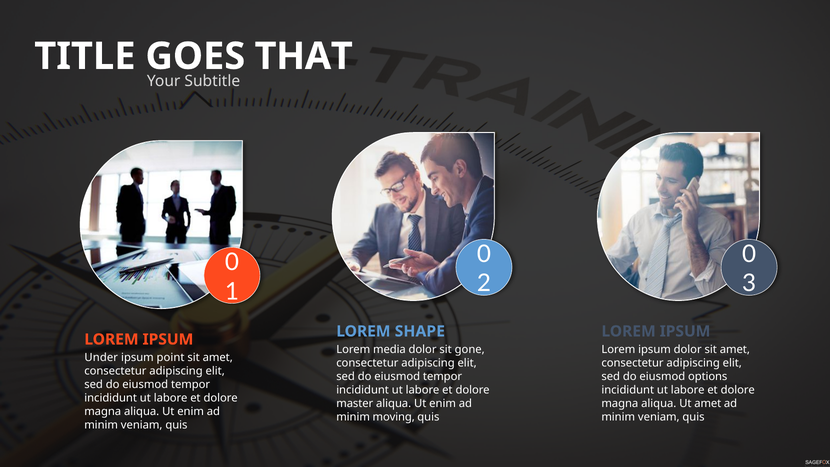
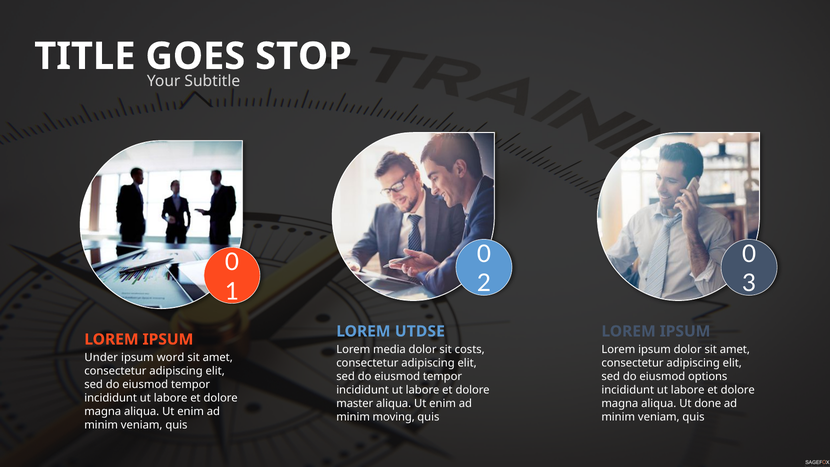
THAT: THAT -> STOP
SHAPE: SHAPE -> UTDSE
gone: gone -> costs
point: point -> word
Ut amet: amet -> done
